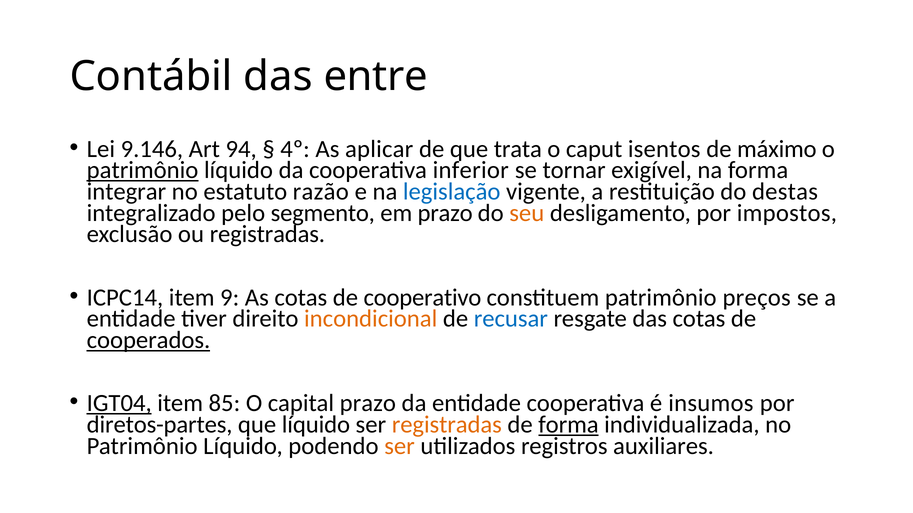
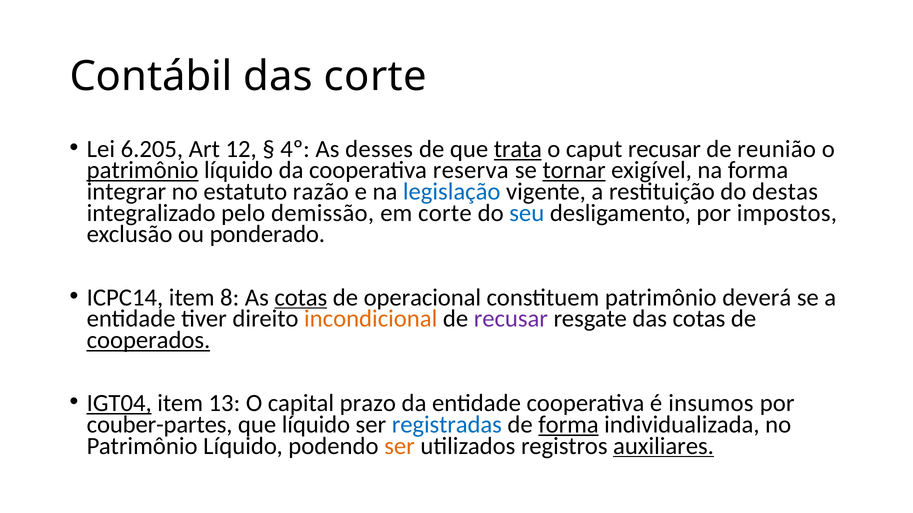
das entre: entre -> corte
9.146: 9.146 -> 6.205
94: 94 -> 12
aplicar: aplicar -> desses
trata underline: none -> present
caput isentos: isentos -> recusar
máximo: máximo -> reunião
inferior: inferior -> reserva
tornar underline: none -> present
segmento: segmento -> demissão
em prazo: prazo -> corte
seu colour: orange -> blue
ou registradas: registradas -> ponderado
9: 9 -> 8
cotas at (301, 298) underline: none -> present
cooperativo: cooperativo -> operacional
preços: preços -> deverá
recusar at (511, 319) colour: blue -> purple
85: 85 -> 13
diretos-partes: diretos-partes -> couber-partes
registradas at (447, 425) colour: orange -> blue
auxiliares underline: none -> present
